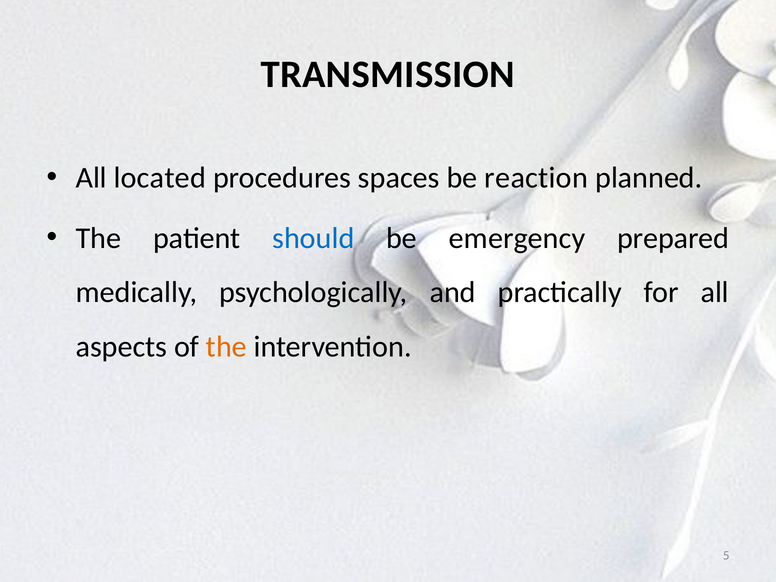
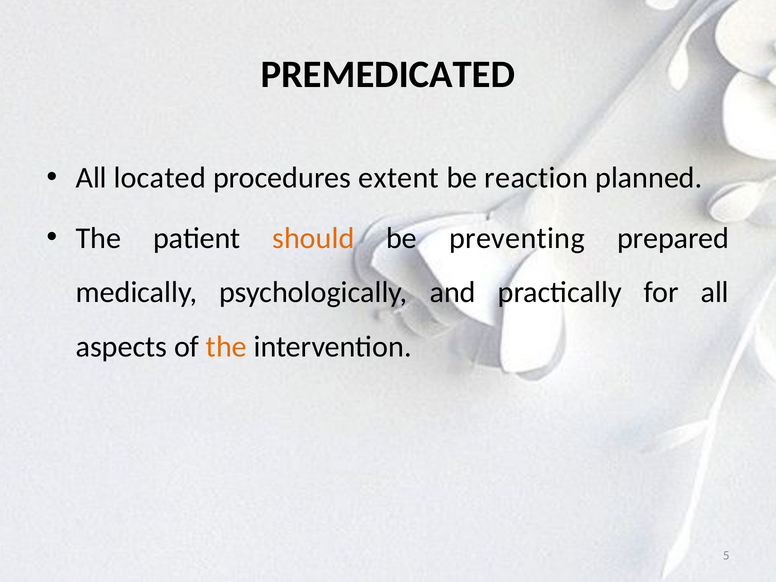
TRANSMISSION: TRANSMISSION -> PREMEDICATED
spaces: spaces -> extent
should colour: blue -> orange
emergency: emergency -> preventing
